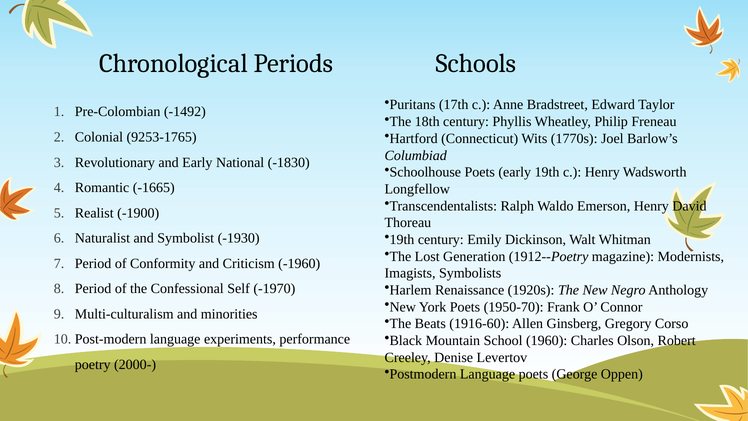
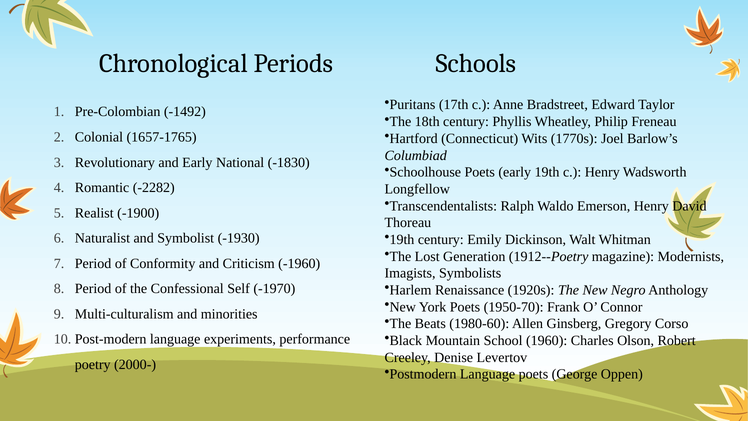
9253-1765: 9253-1765 -> 1657-1765
-1665: -1665 -> -2282
1916-60: 1916-60 -> 1980-60
